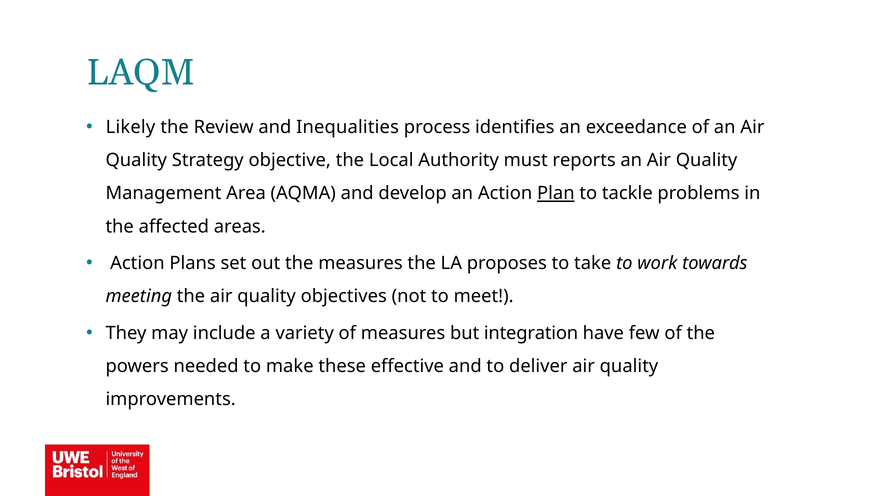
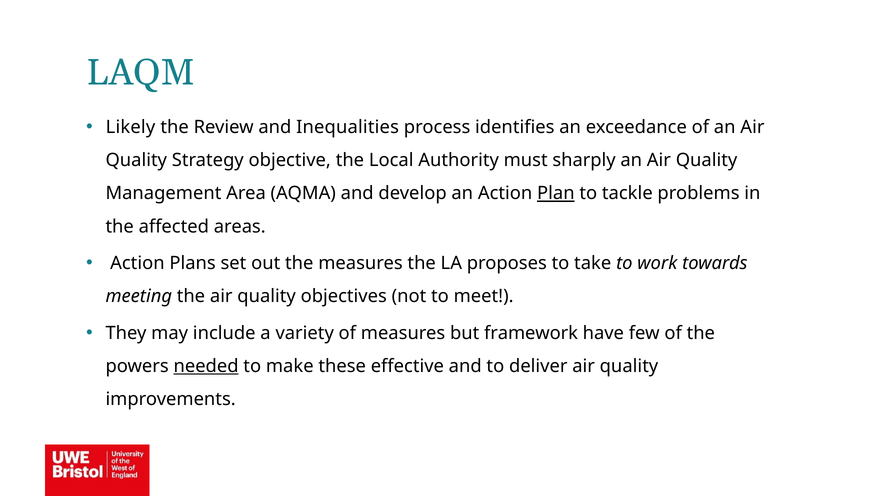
reports: reports -> sharply
integration: integration -> framework
needed underline: none -> present
